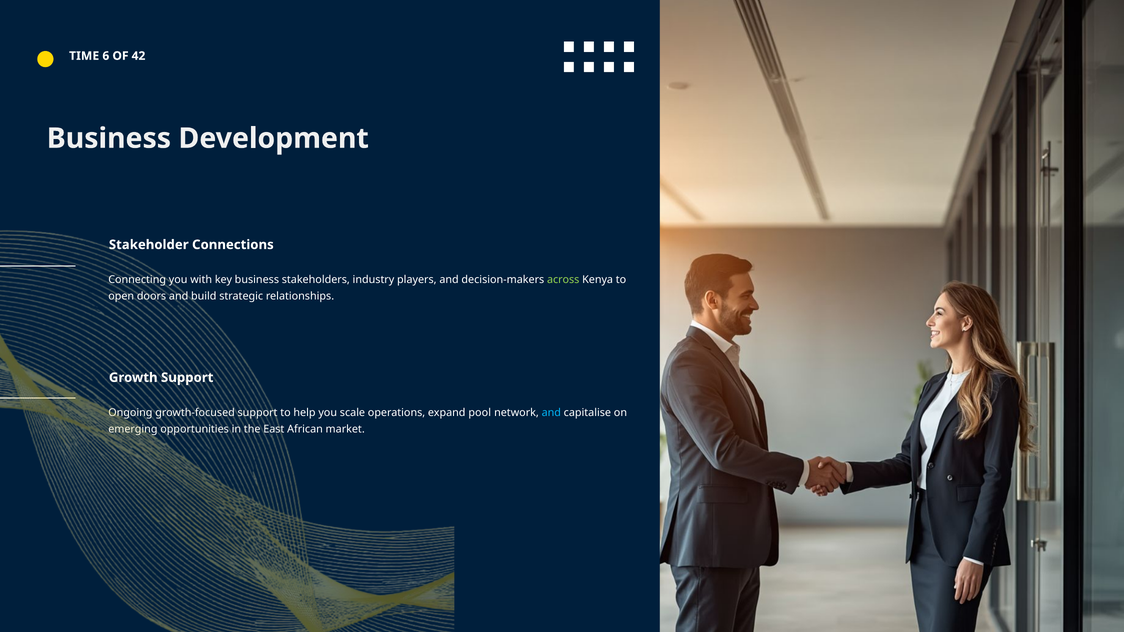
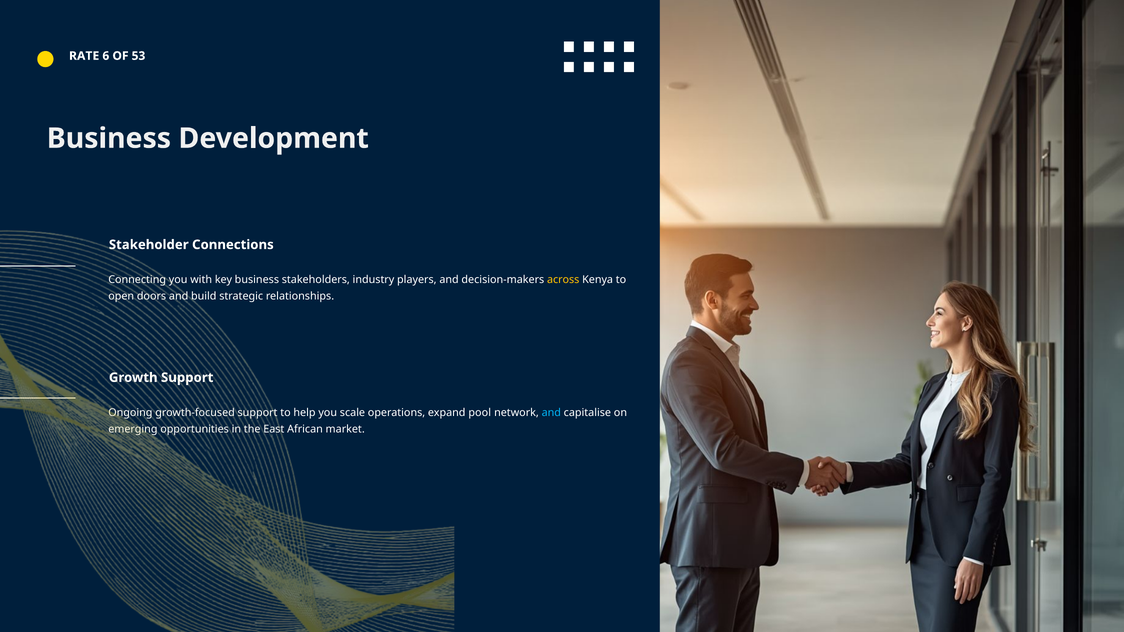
TIME: TIME -> RATE
42: 42 -> 53
across colour: light green -> yellow
